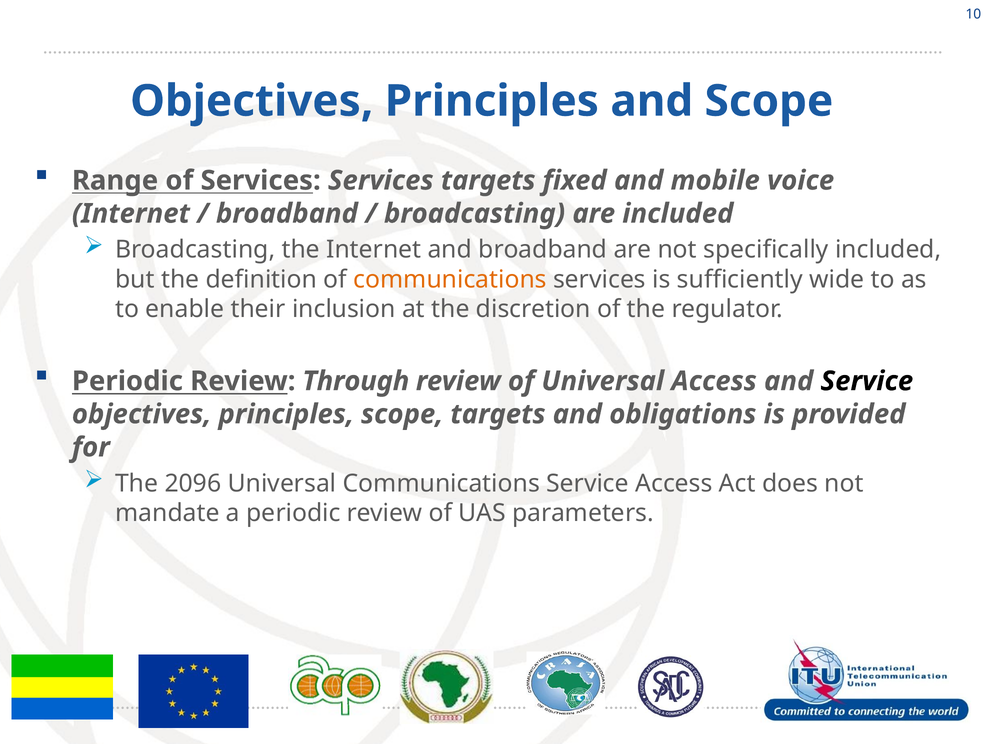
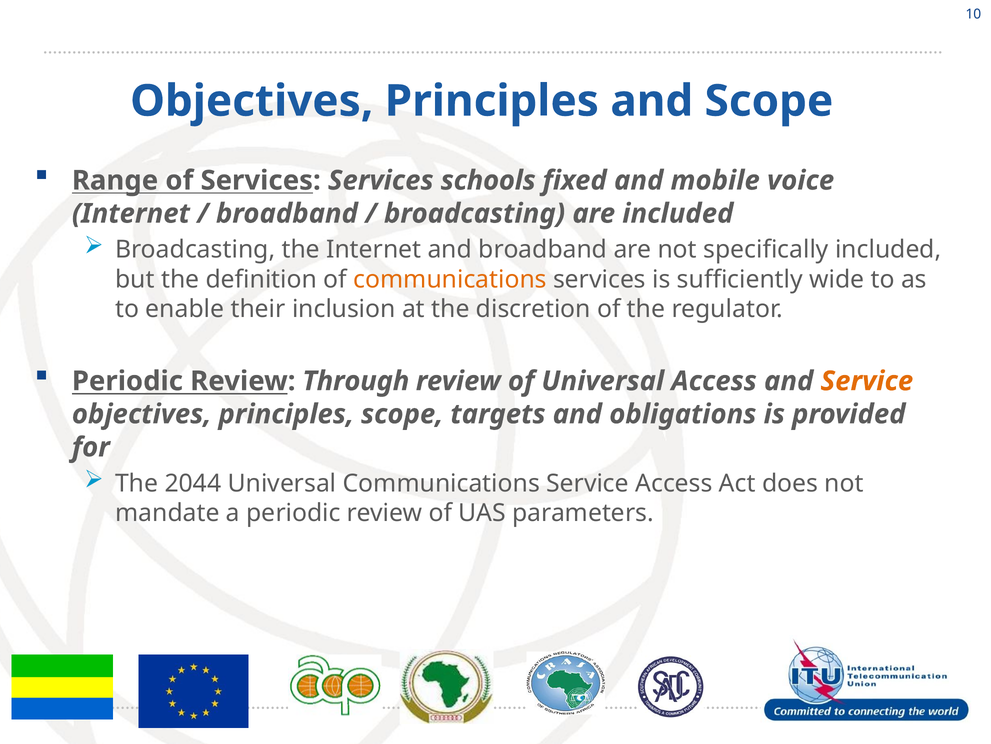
Services targets: targets -> schools
Service at (867, 381) colour: black -> orange
2096: 2096 -> 2044
